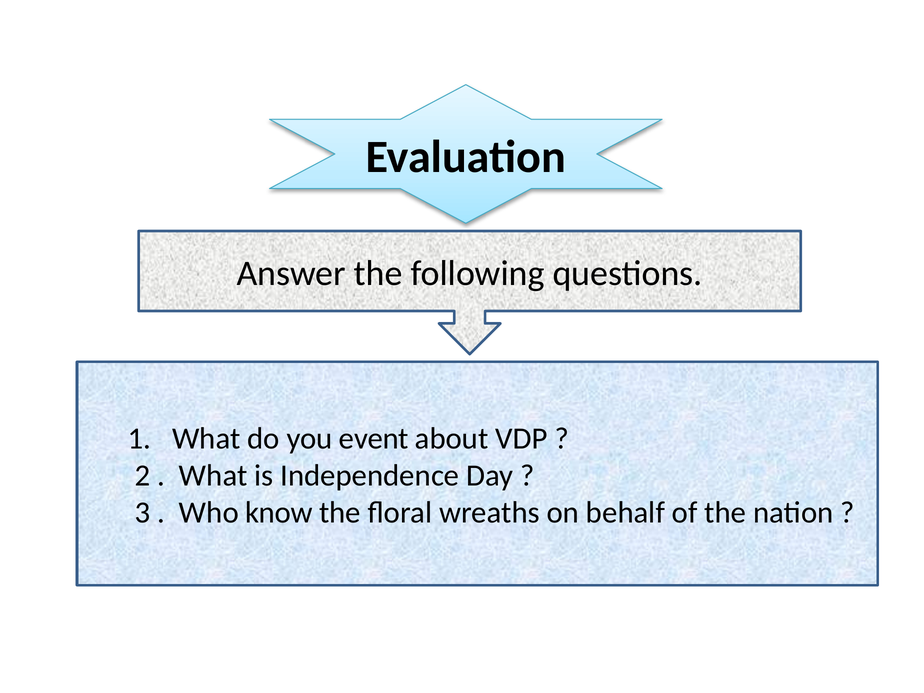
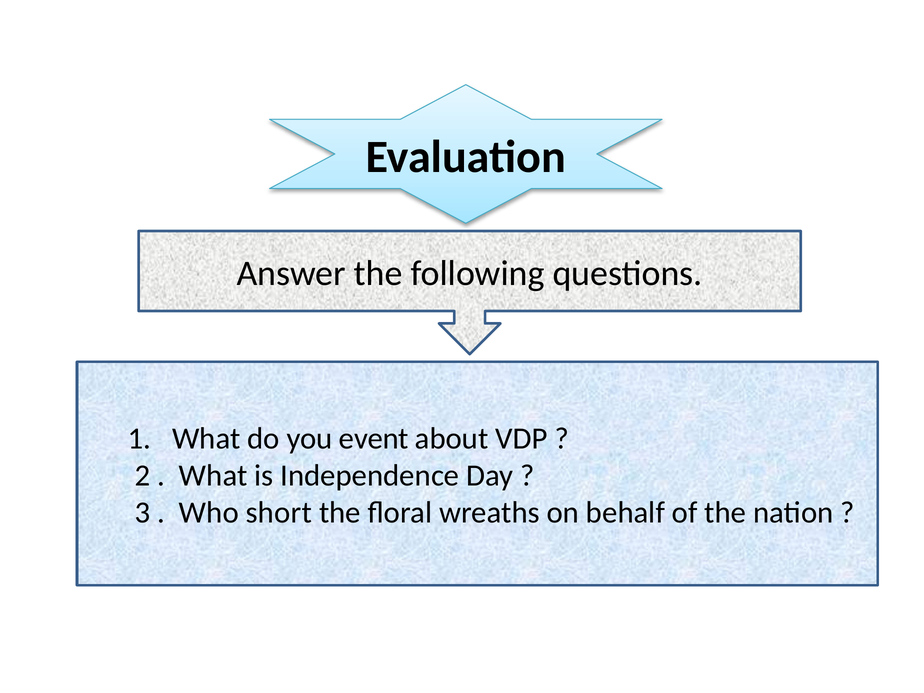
know: know -> short
